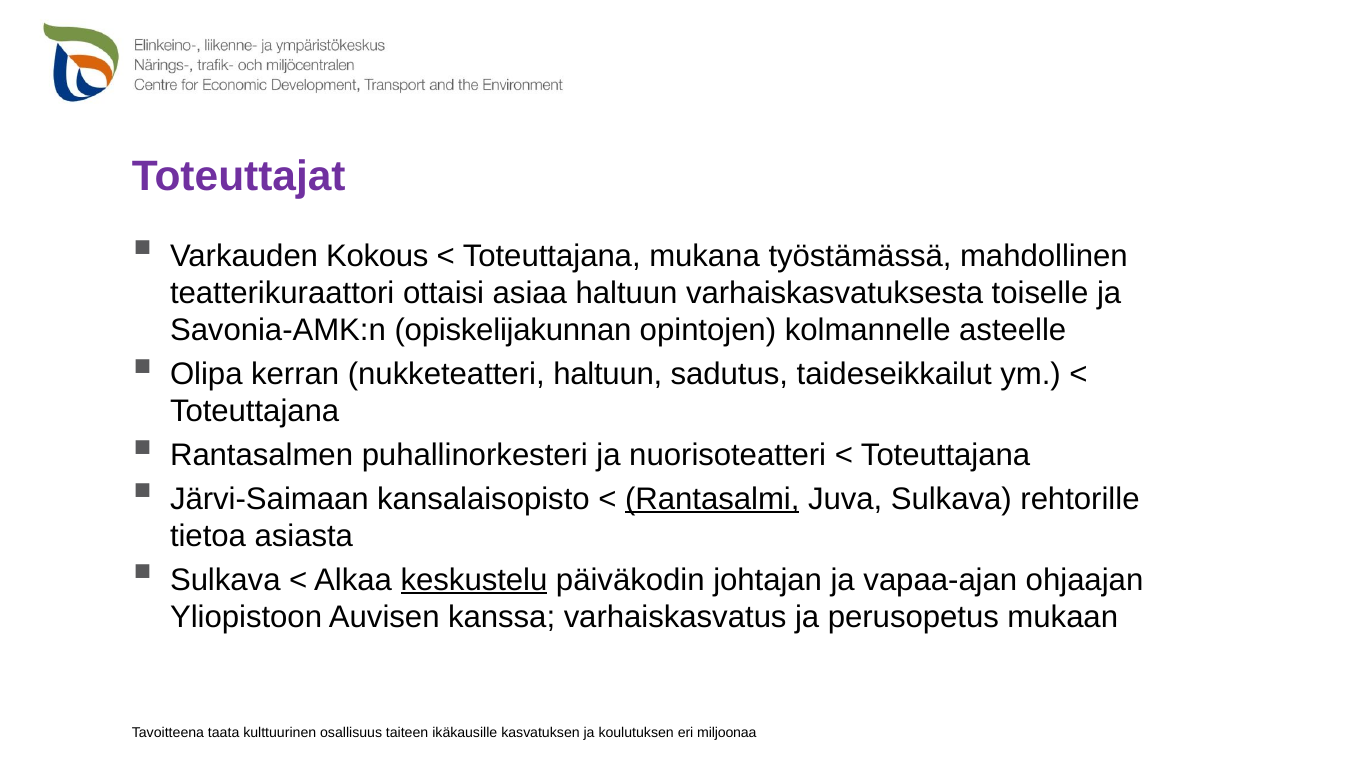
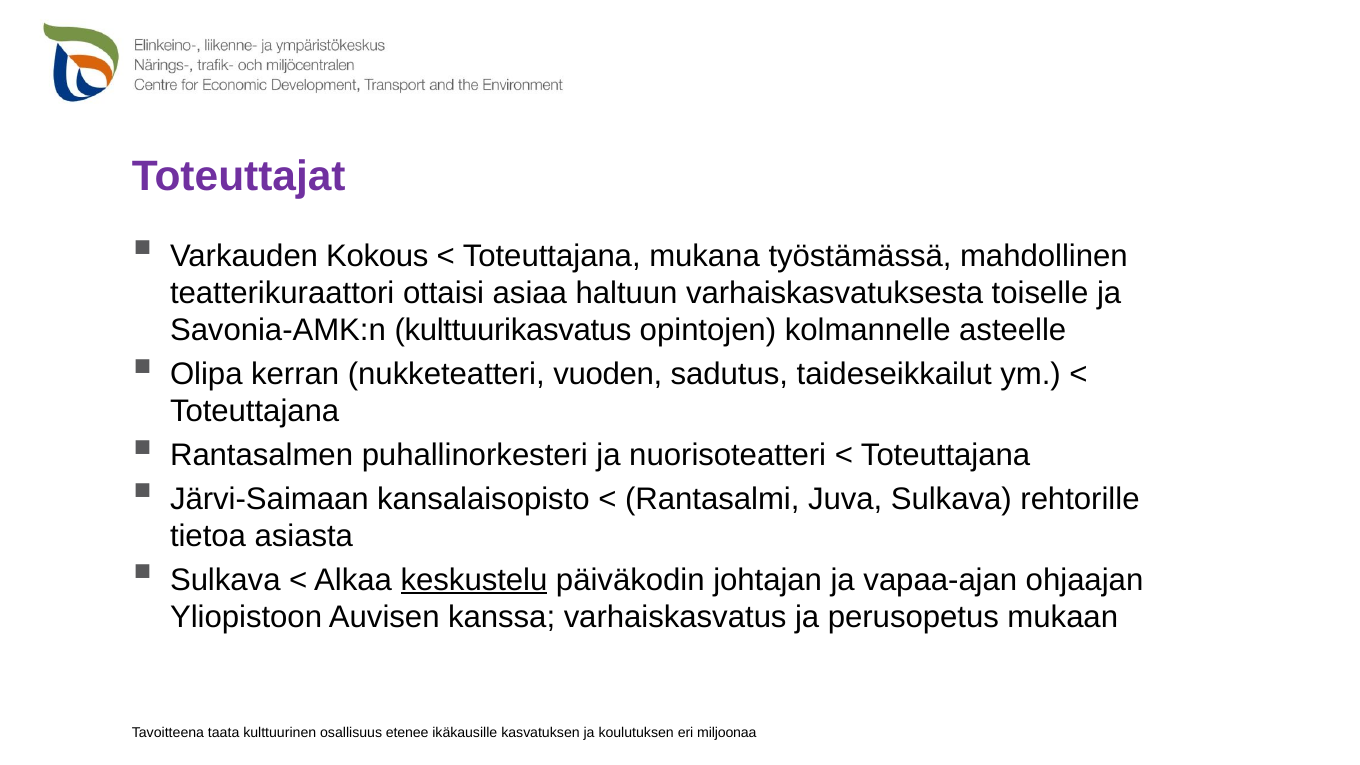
opiskelijakunnan: opiskelijakunnan -> kulttuurikasvatus
nukketeatteri haltuun: haltuun -> vuoden
Rantasalmi underline: present -> none
taiteen: taiteen -> etenee
